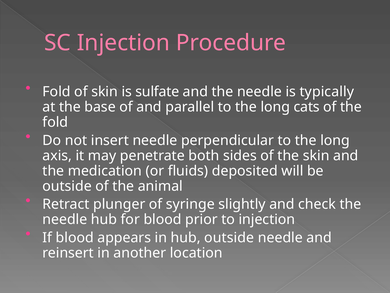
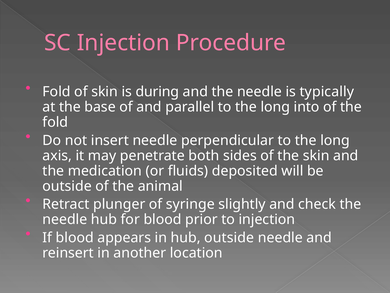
sulfate: sulfate -> during
cats: cats -> into
